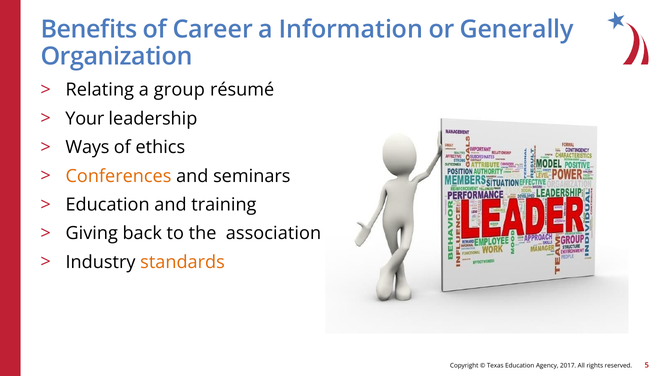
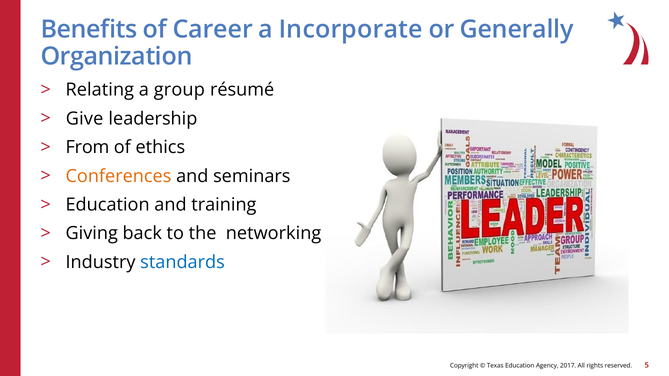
Information: Information -> Incorporate
Your: Your -> Give
Ways: Ways -> From
association: association -> networking
standards colour: orange -> blue
